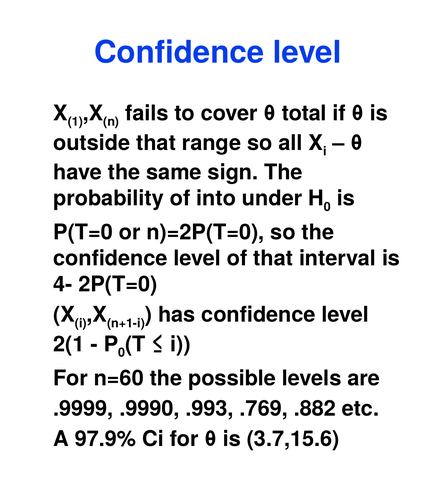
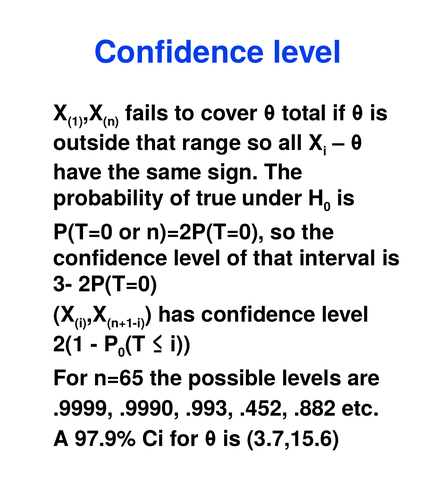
into: into -> true
4-: 4- -> 3-
n=60: n=60 -> n=65
.769: .769 -> .452
